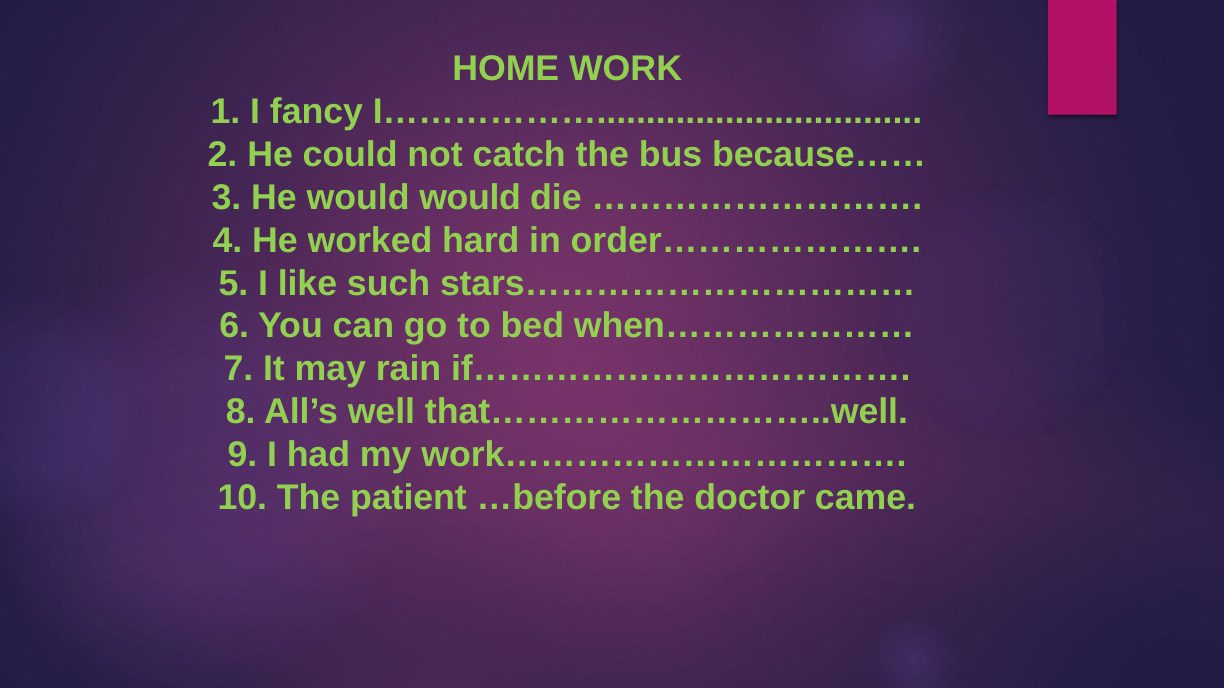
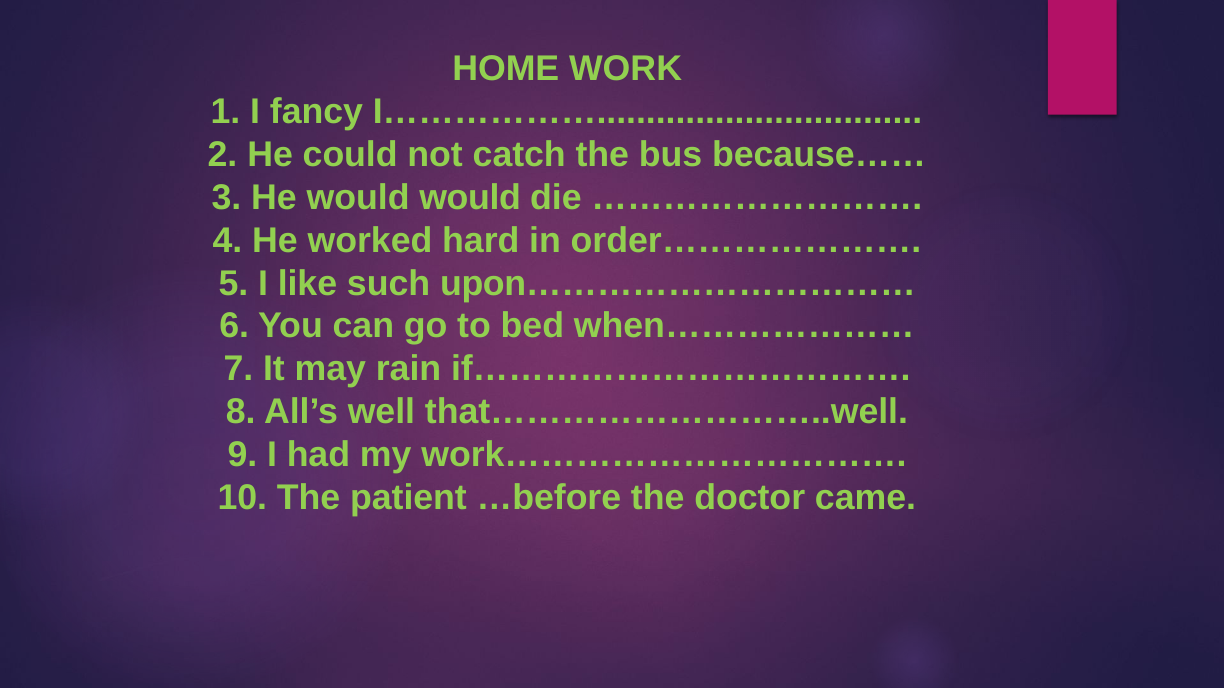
stars……………………………: stars…………………………… -> upon……………………………
